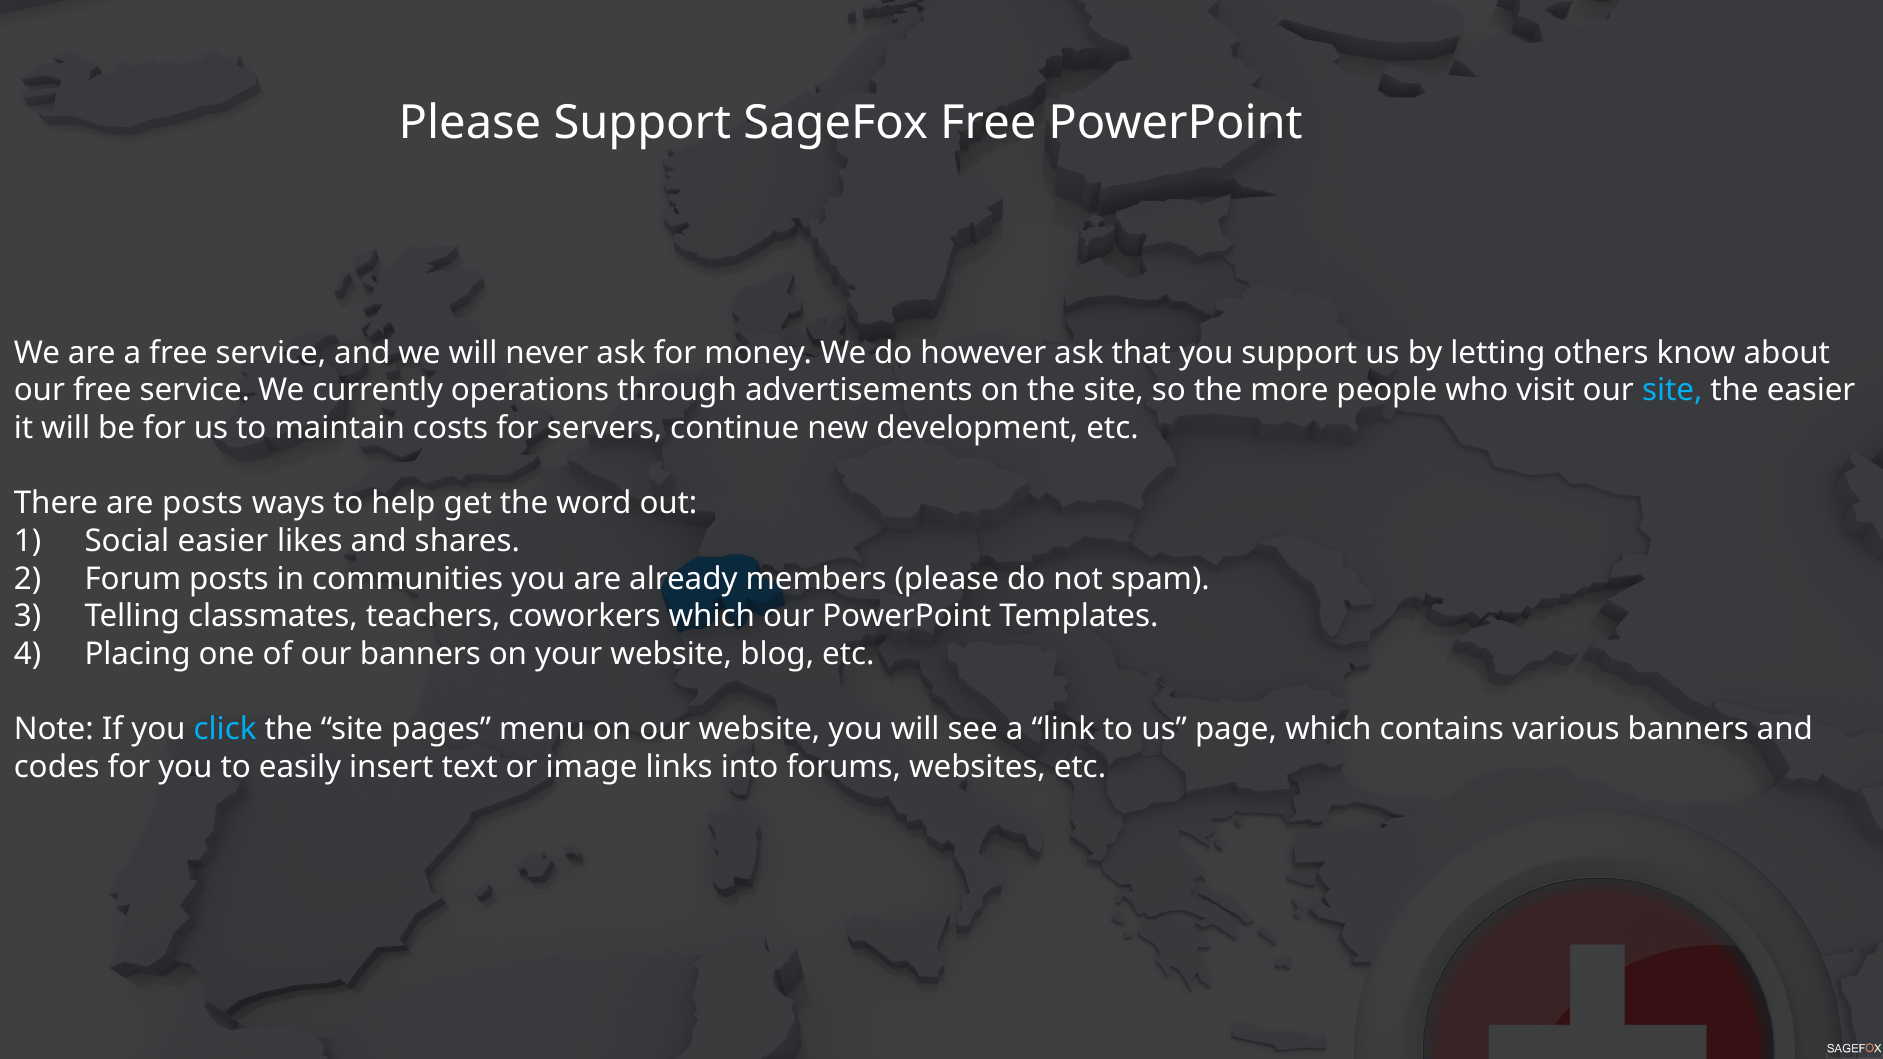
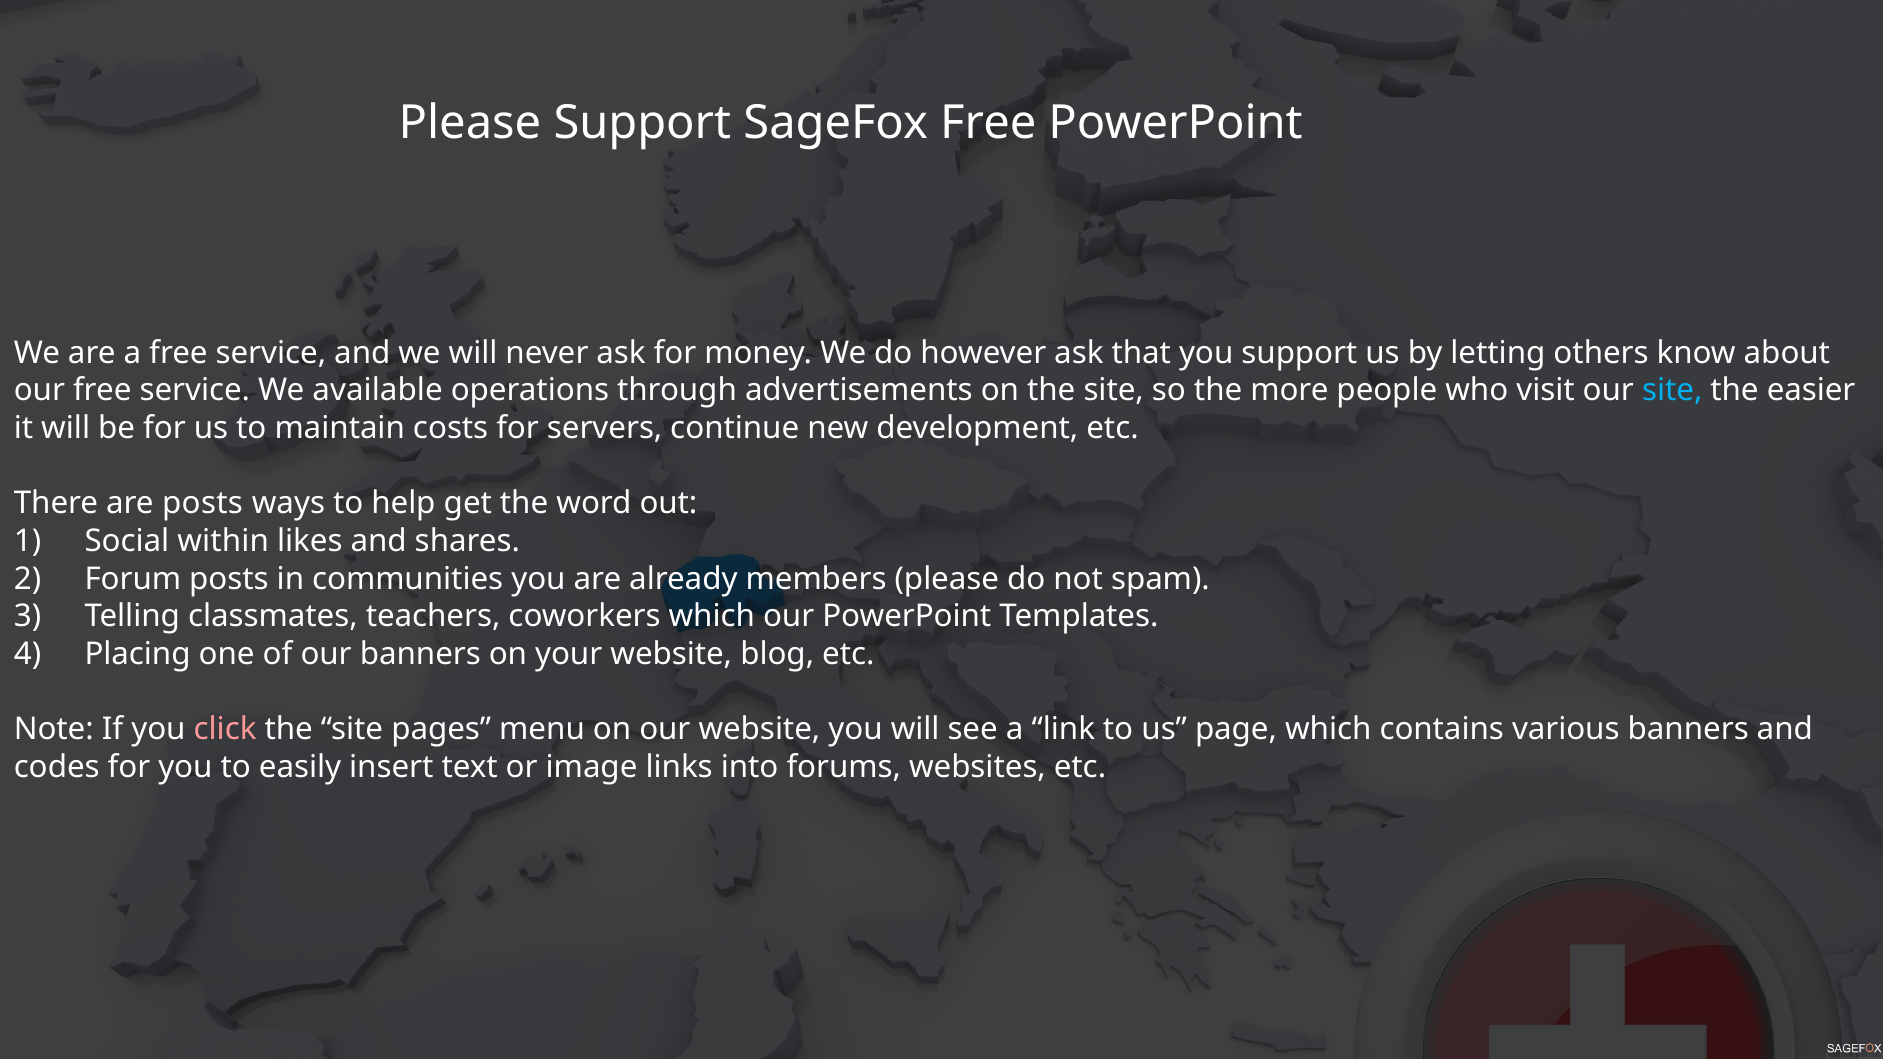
currently: currently -> available
Social easier: easier -> within
click colour: light blue -> pink
